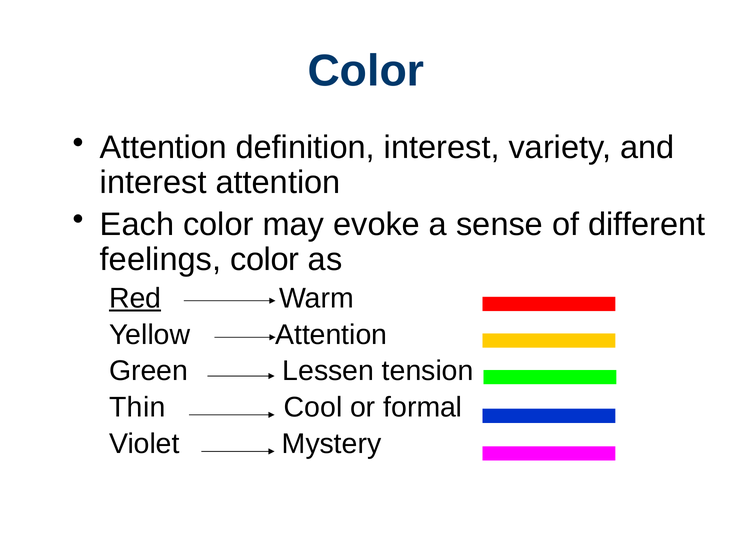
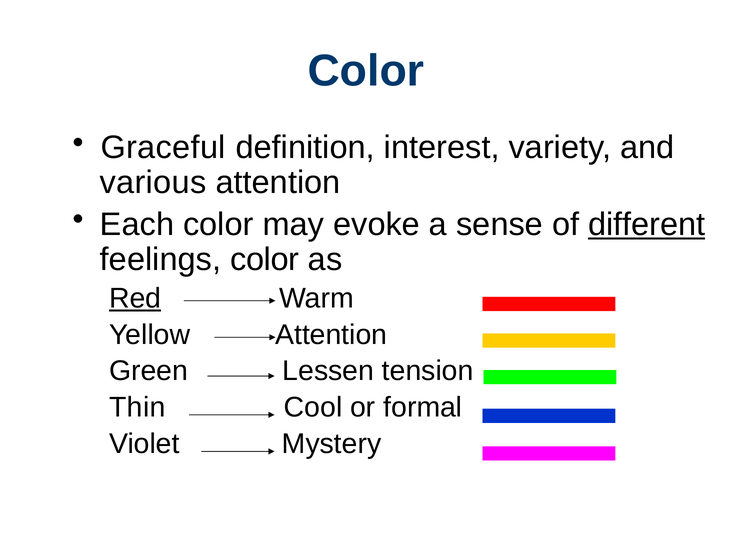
Attention at (163, 148): Attention -> Graceful
interest at (153, 183): interest -> various
different underline: none -> present
